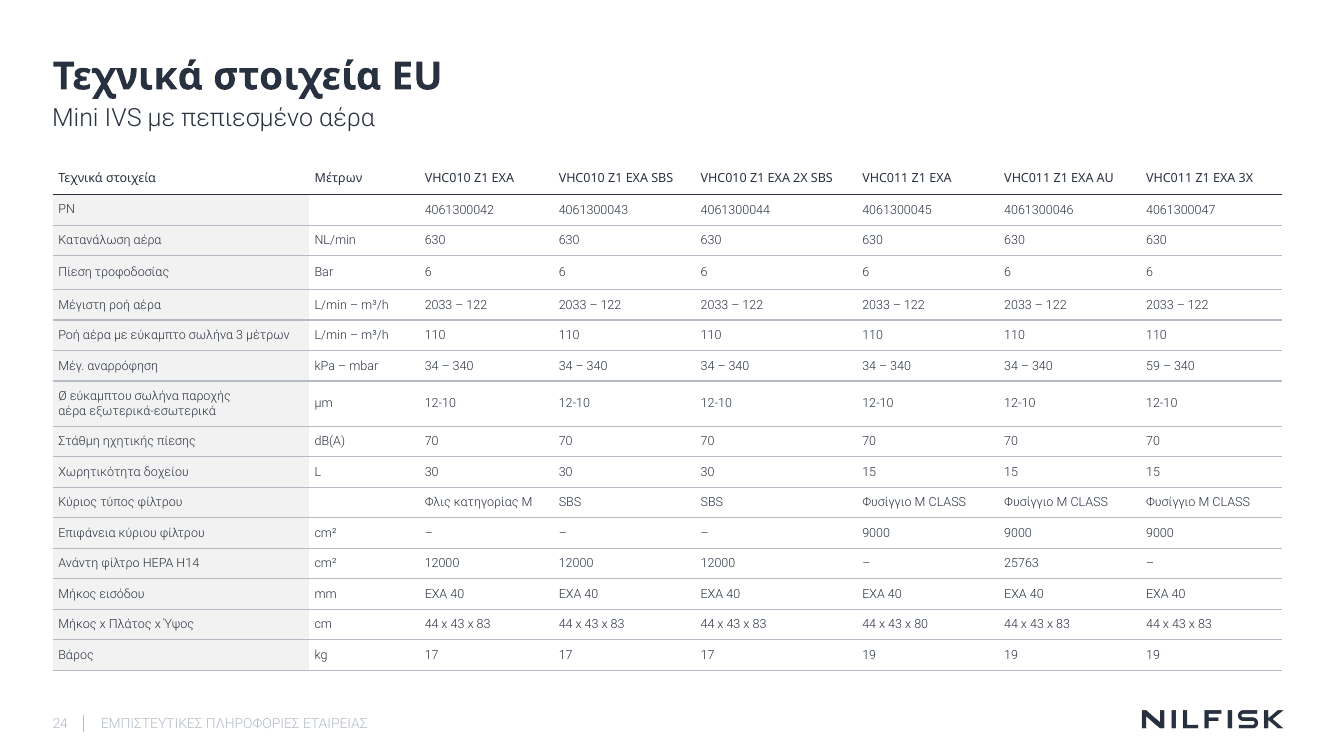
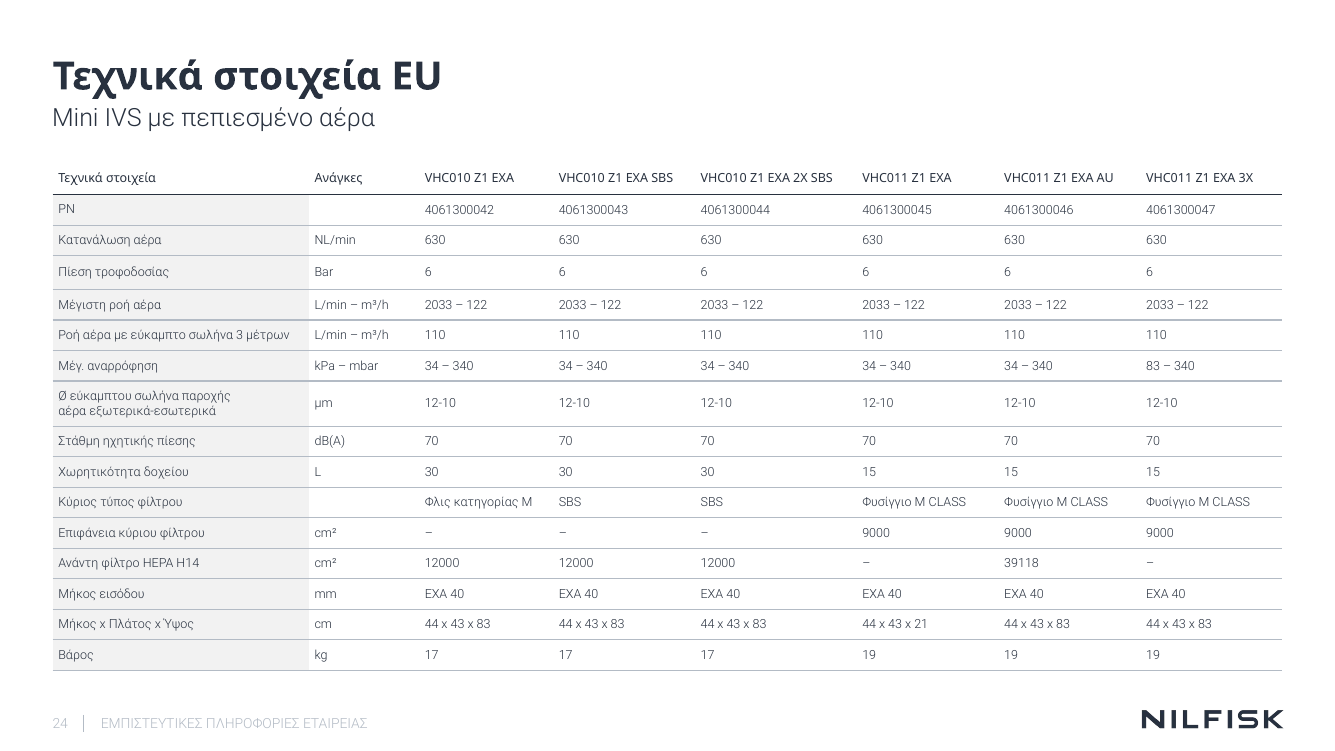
στοιχεία Μέτρων: Μέτρων -> Ανάγκες
340 59: 59 -> 83
25763: 25763 -> 39118
80: 80 -> 21
